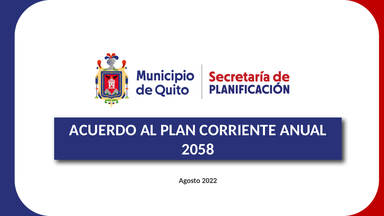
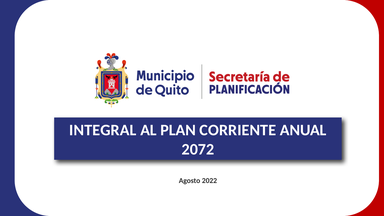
ACUERDO: ACUERDO -> INTEGRAL
2058: 2058 -> 2072
